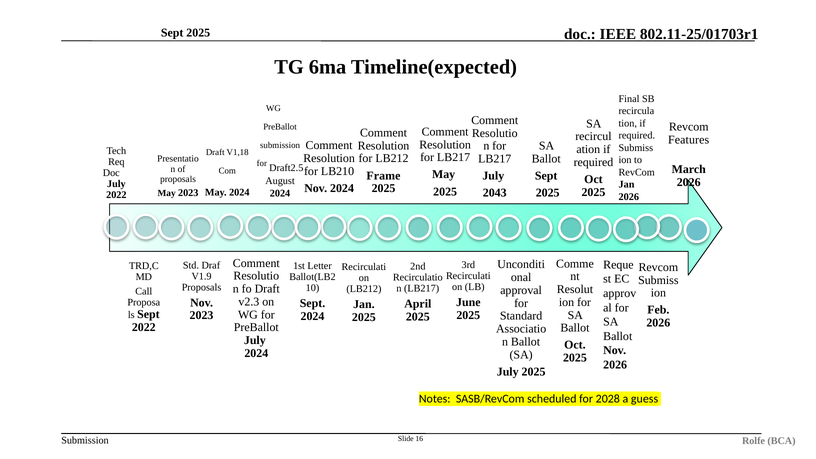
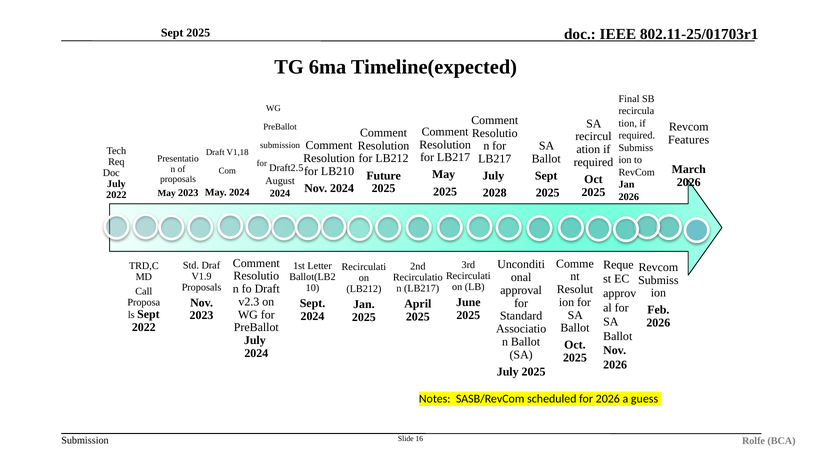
Frame: Frame -> Future
2043: 2043 -> 2028
for 2028: 2028 -> 2026
